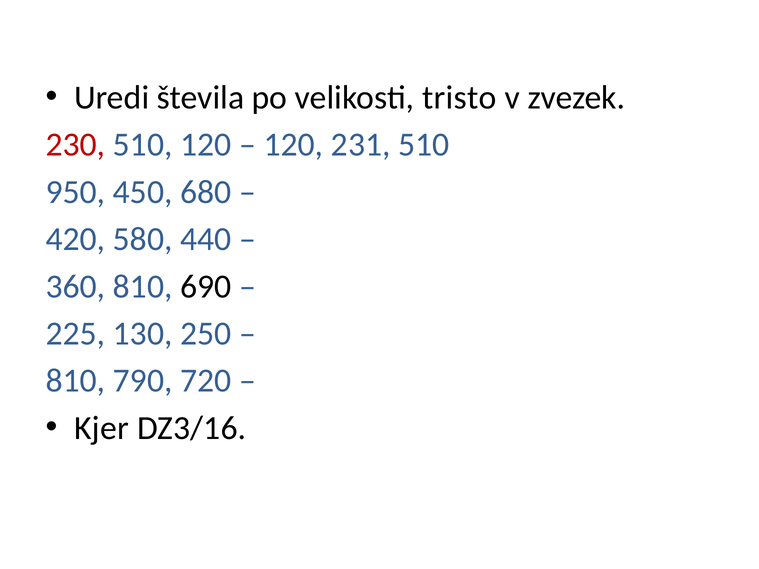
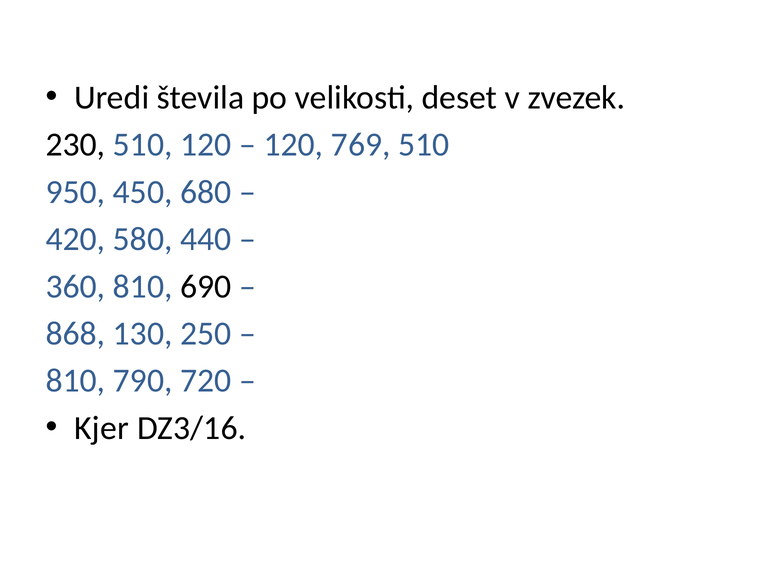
tristo: tristo -> deset
230 colour: red -> black
231: 231 -> 769
225: 225 -> 868
